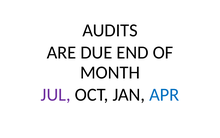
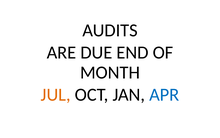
JUL colour: purple -> orange
